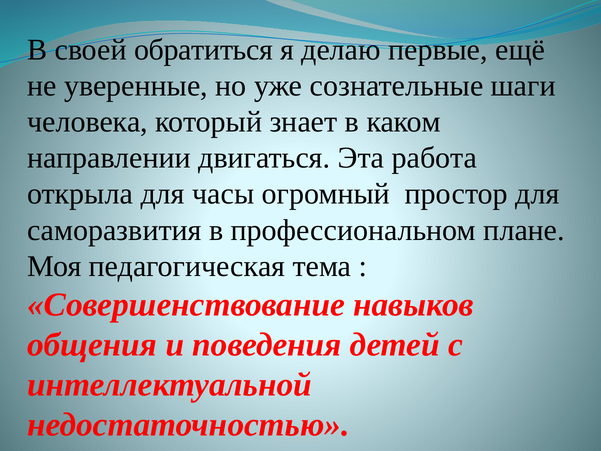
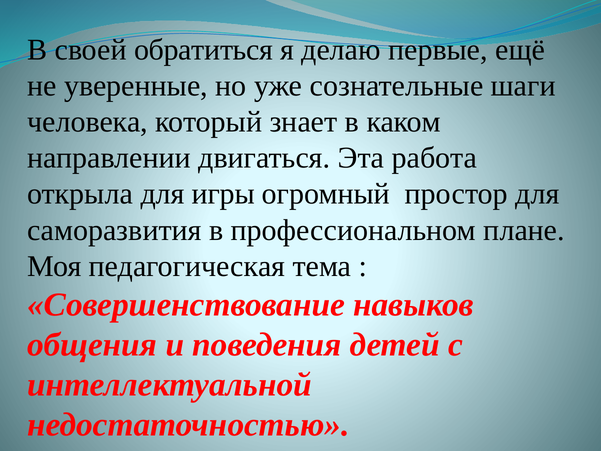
часы: часы -> игры
